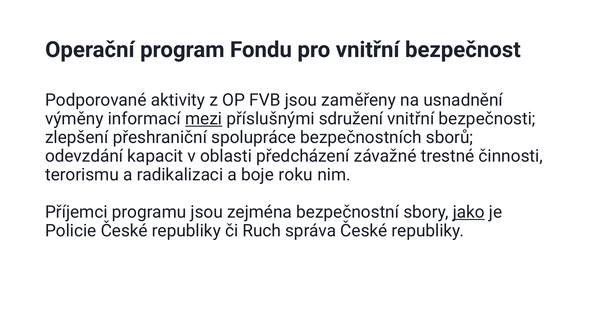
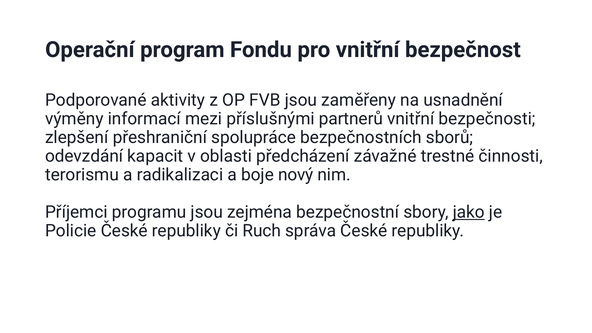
mezi underline: present -> none
sdružení: sdružení -> partnerů
roku: roku -> nový
